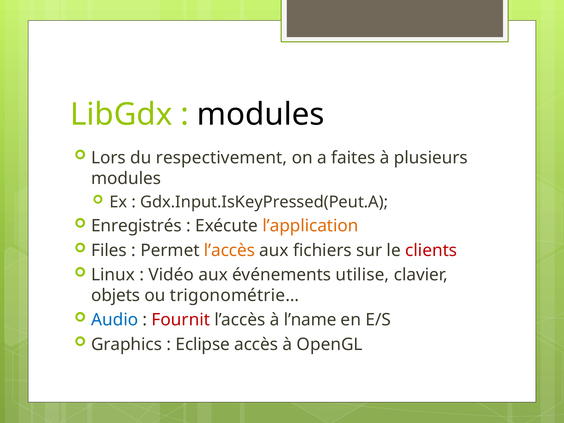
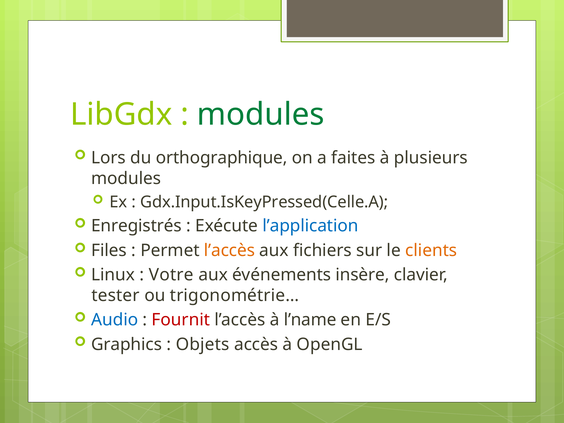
modules at (261, 114) colour: black -> green
respectivement: respectivement -> orthographique
Gdx.Input.IsKeyPressed(Peut.A: Gdx.Input.IsKeyPressed(Peut.A -> Gdx.Input.IsKeyPressed(Celle.A
l’application colour: orange -> blue
clients colour: red -> orange
Vidéo: Vidéo -> Votre
utilise: utilise -> insère
objets: objets -> tester
Eclipse: Eclipse -> Objets
